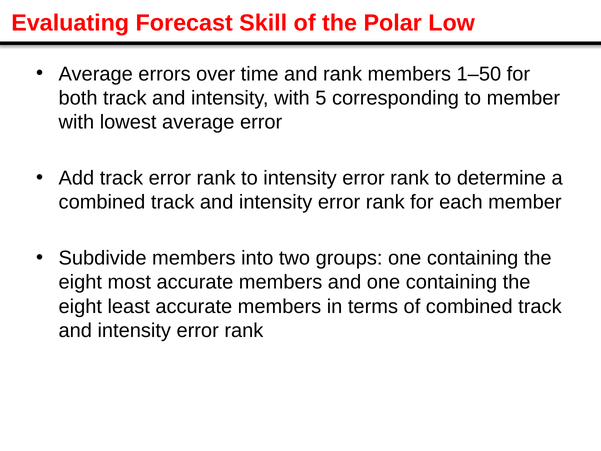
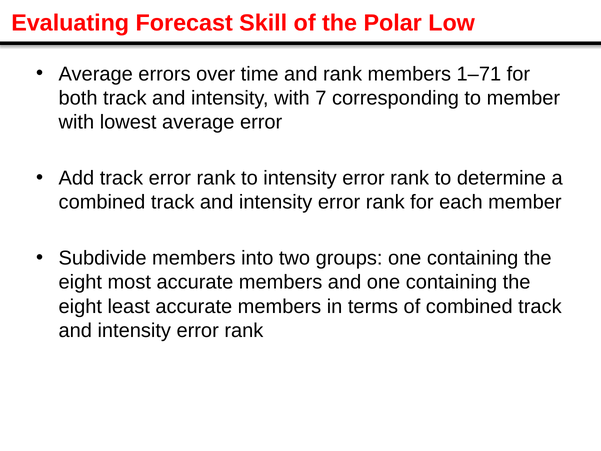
1–50: 1–50 -> 1–71
5: 5 -> 7
